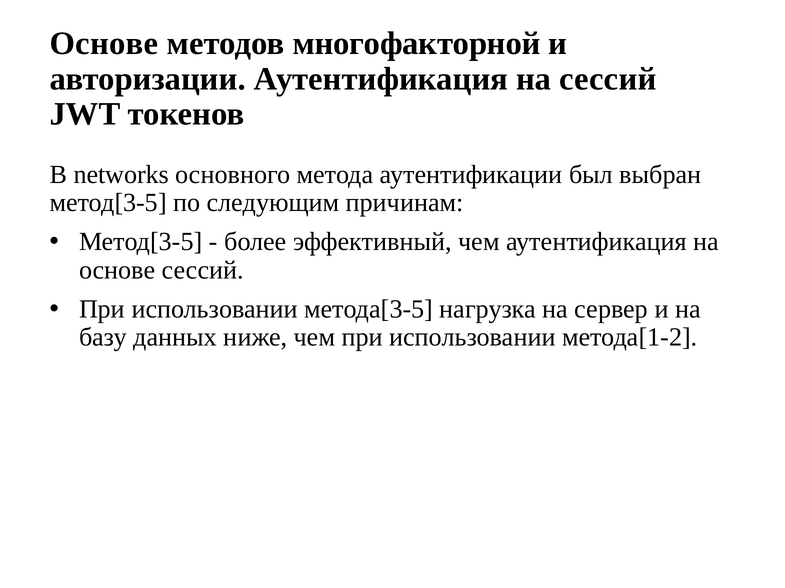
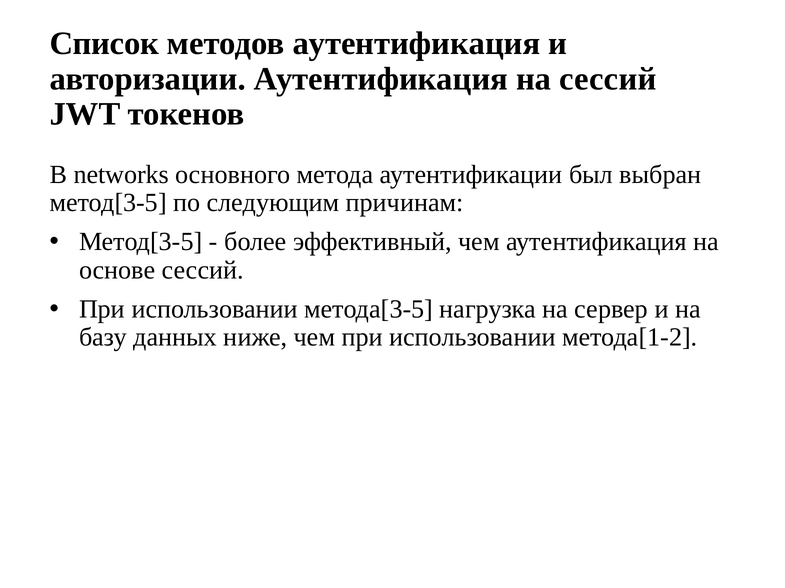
Основе at (104, 44): Основе -> Список
методов многофакторной: многофакторной -> аутентификация
